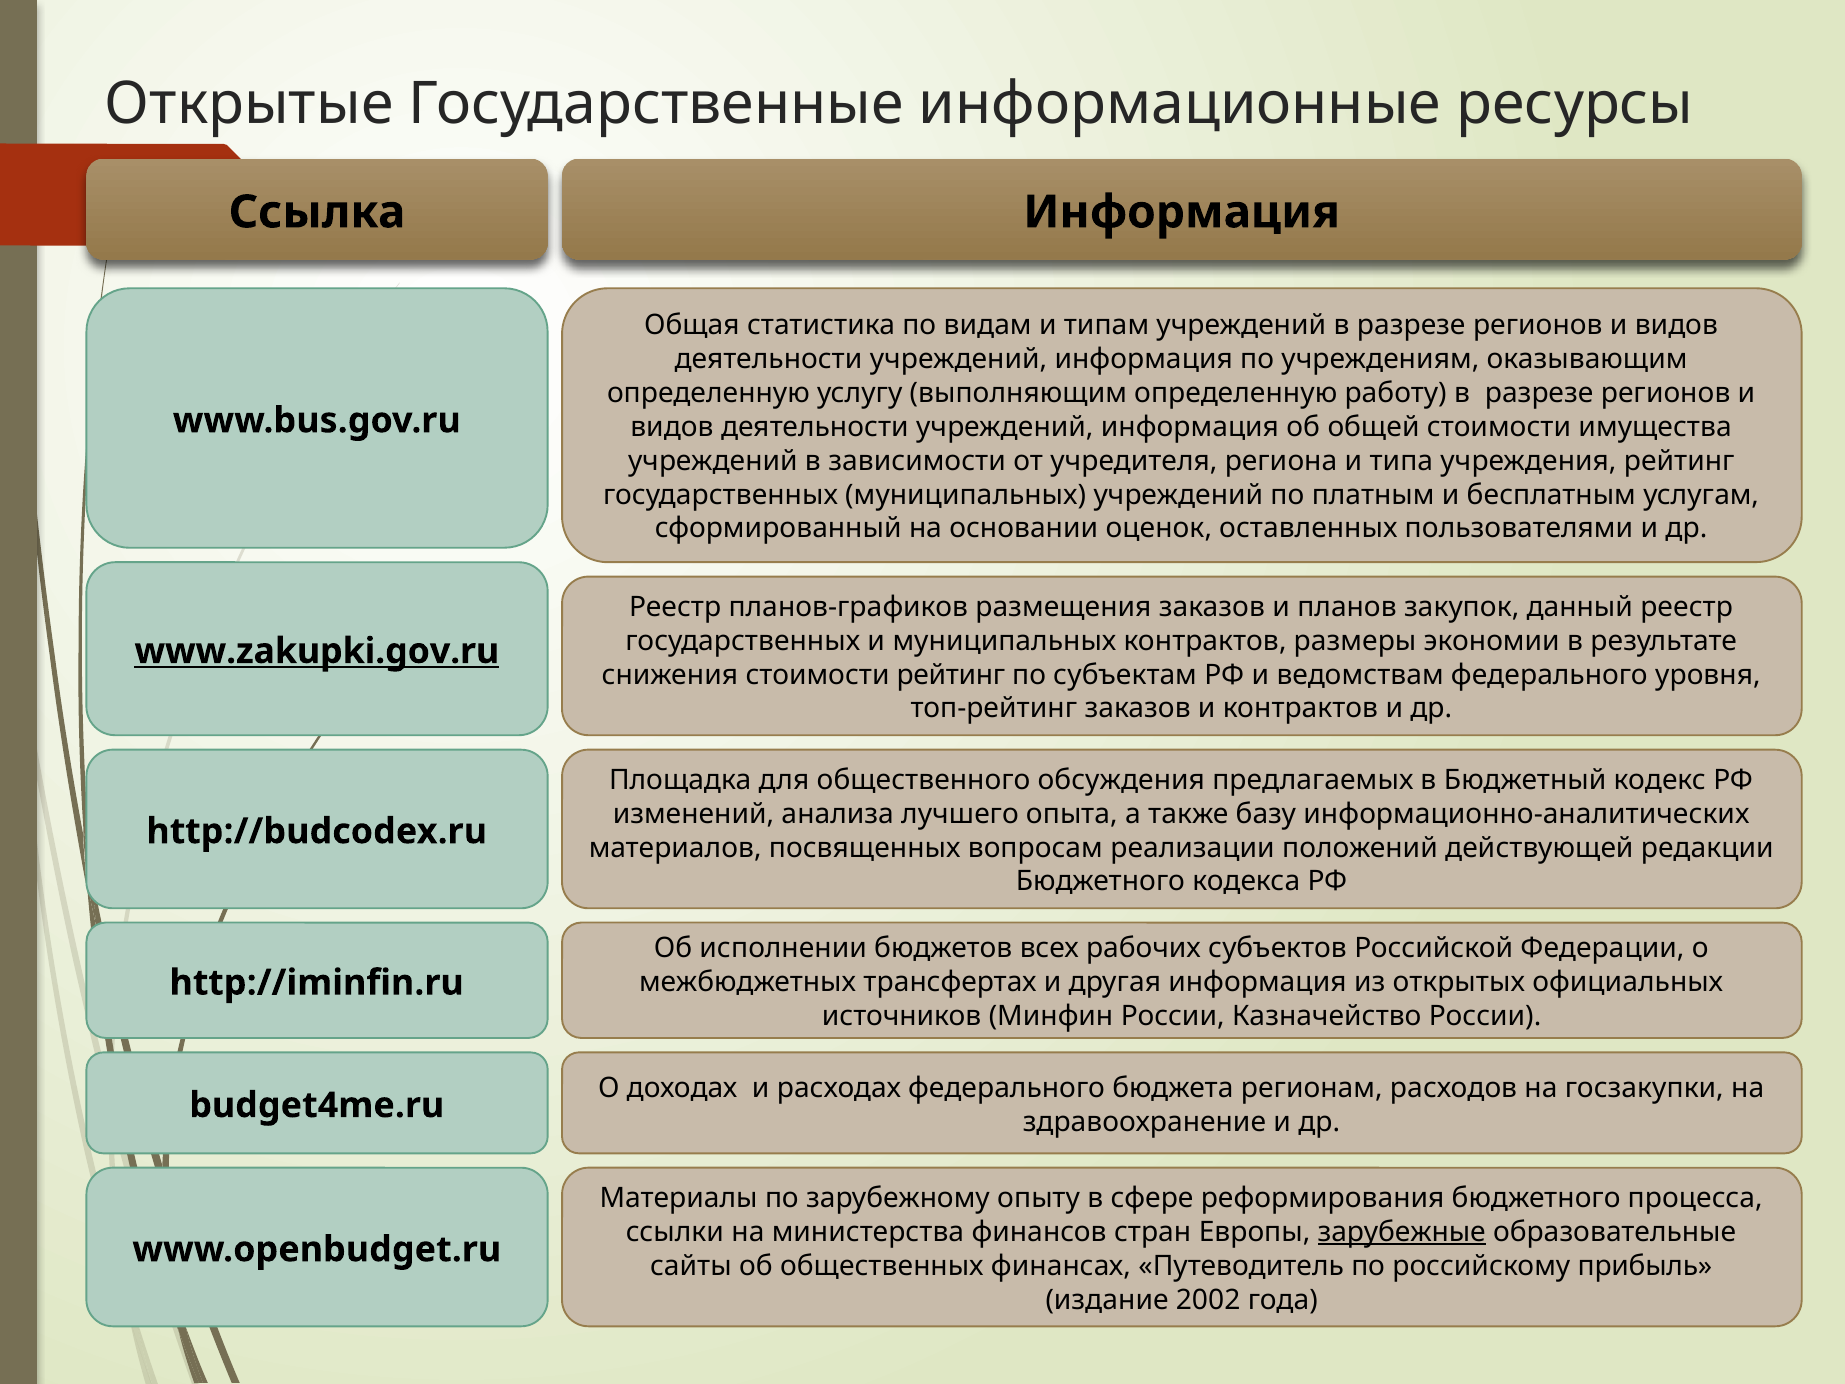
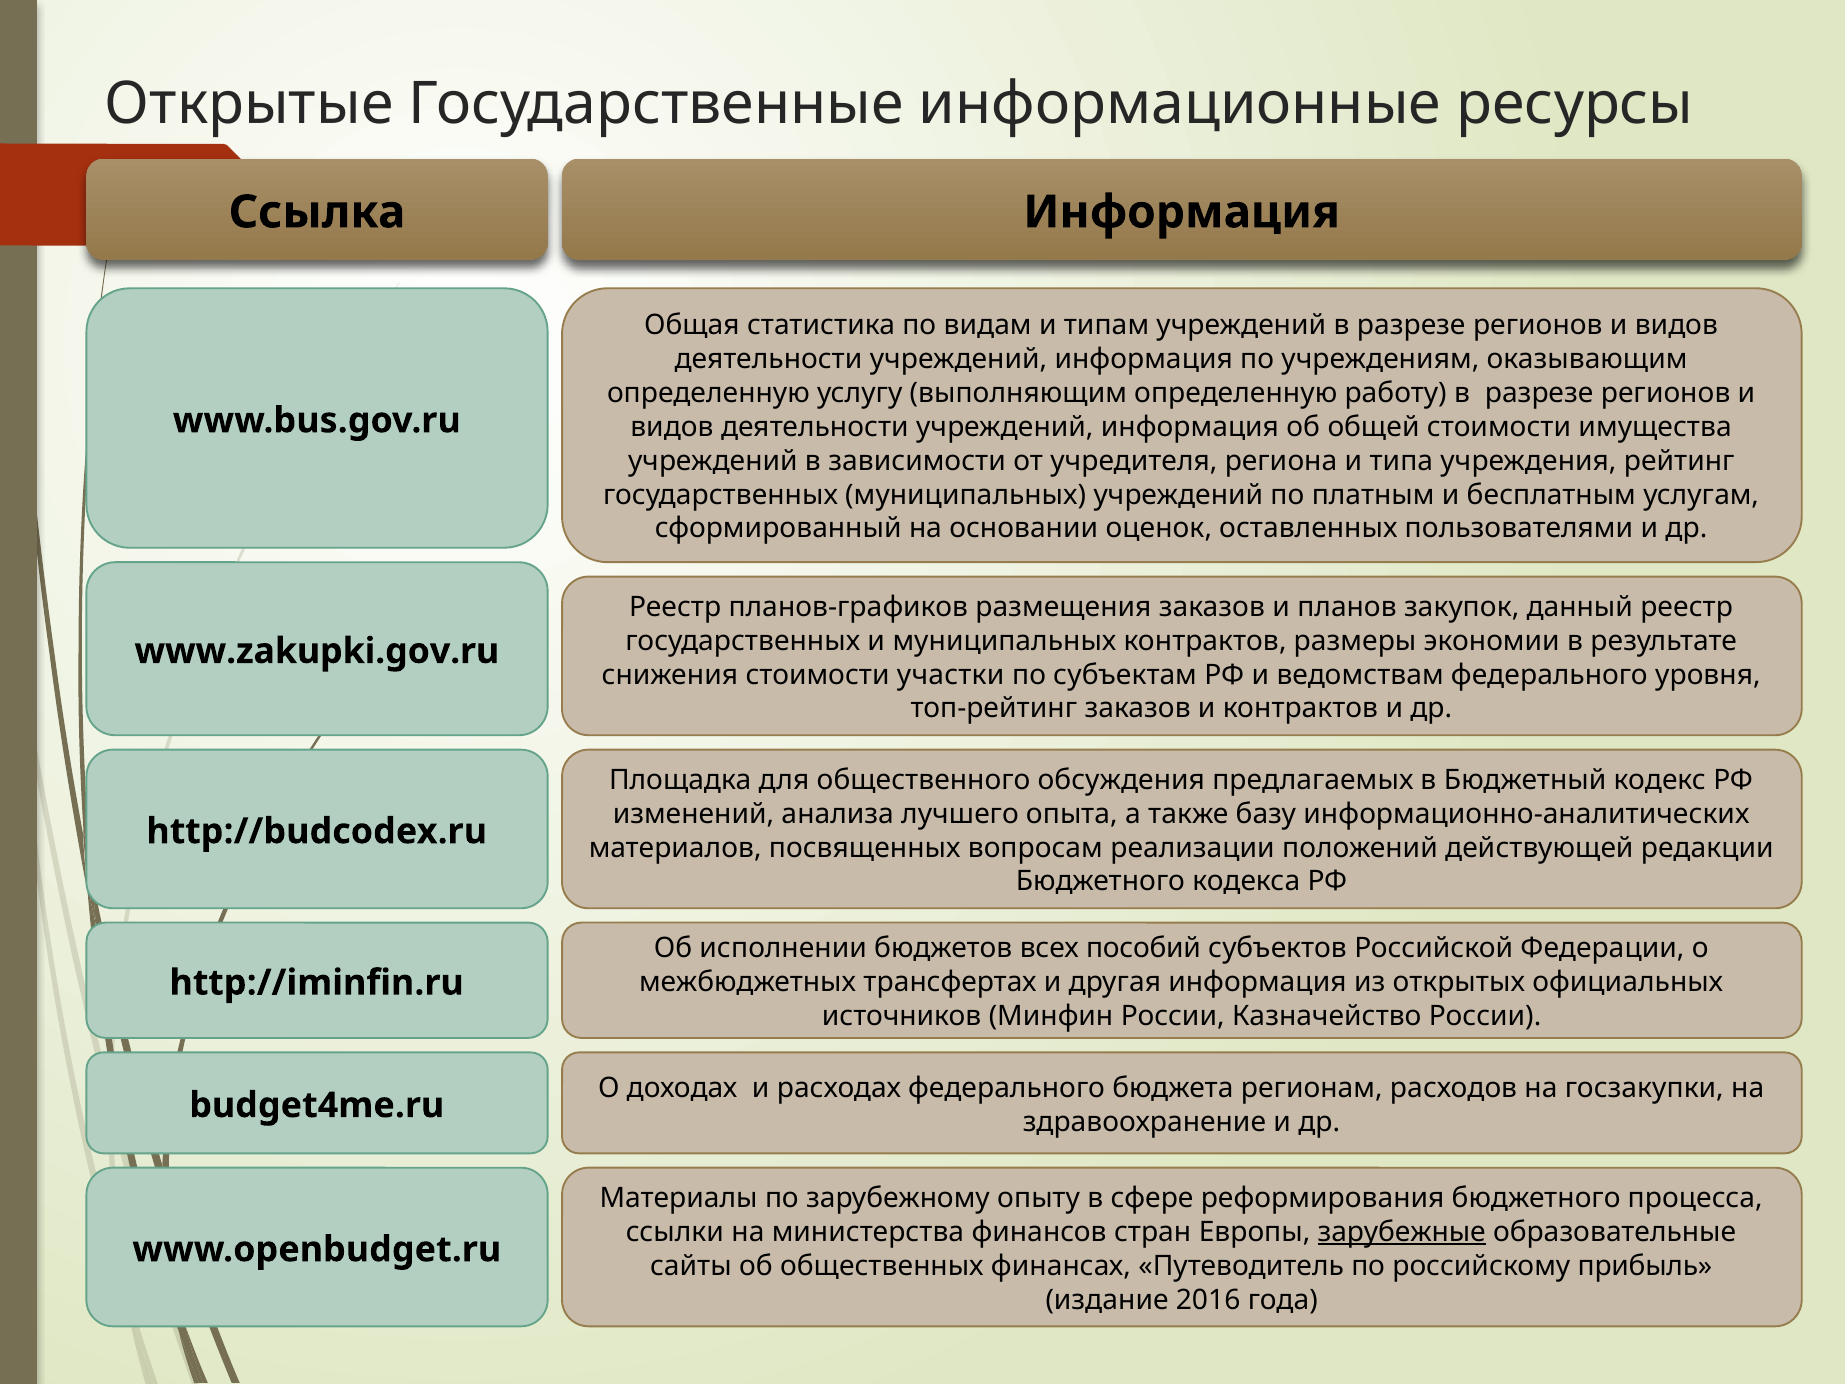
www.zakupki.gov.ru underline: present -> none
стоимости рейтинг: рейтинг -> участки
рабочих: рабочих -> пособий
2002: 2002 -> 2016
